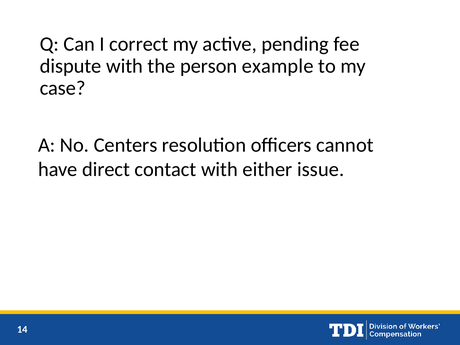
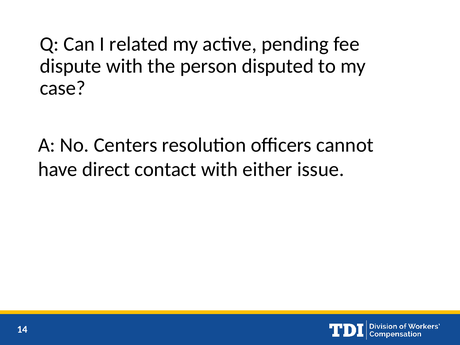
correct: correct -> related
example: example -> disputed
